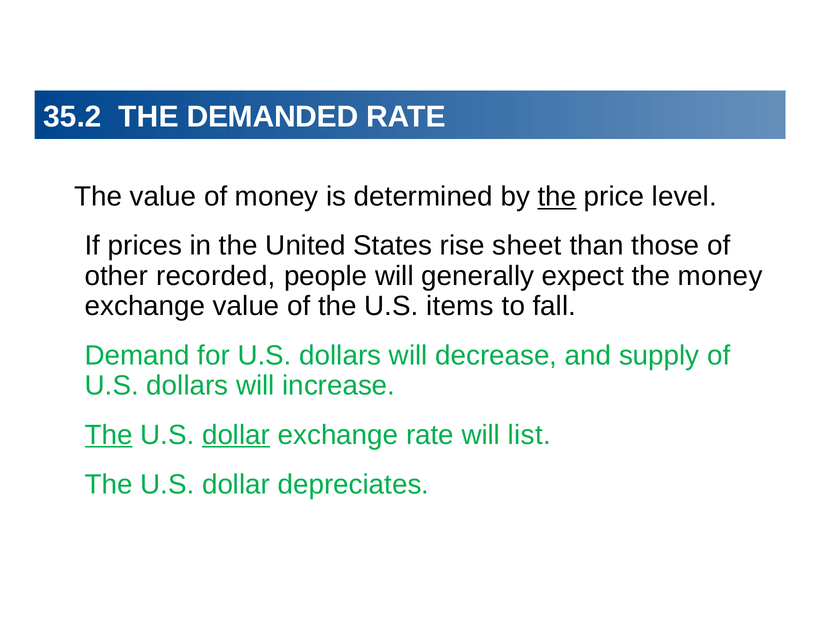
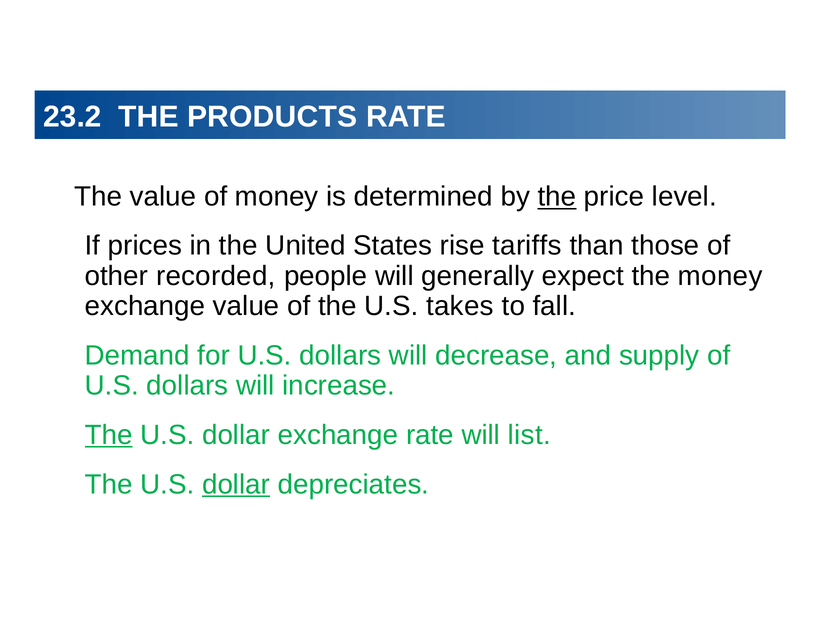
35.2: 35.2 -> 23.2
DEMANDED: DEMANDED -> PRODUCTS
sheet: sheet -> tariffs
items: items -> takes
dollar at (236, 435) underline: present -> none
dollar at (236, 484) underline: none -> present
